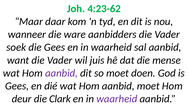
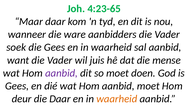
4:23-62: 4:23-62 -> 4:23-65
die Clark: Clark -> Daar
waarheid at (117, 99) colour: purple -> orange
